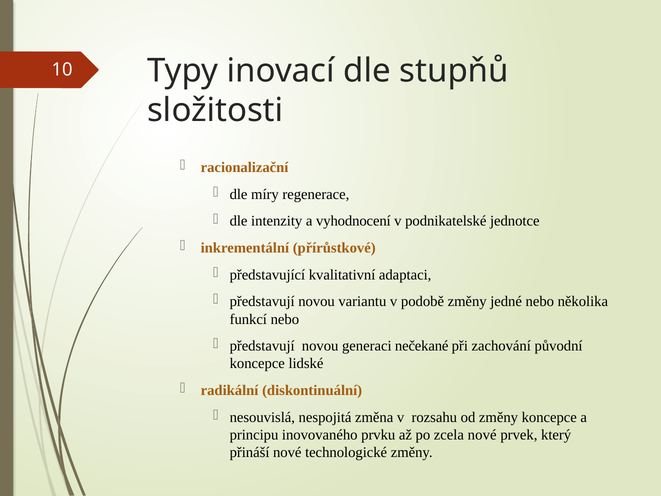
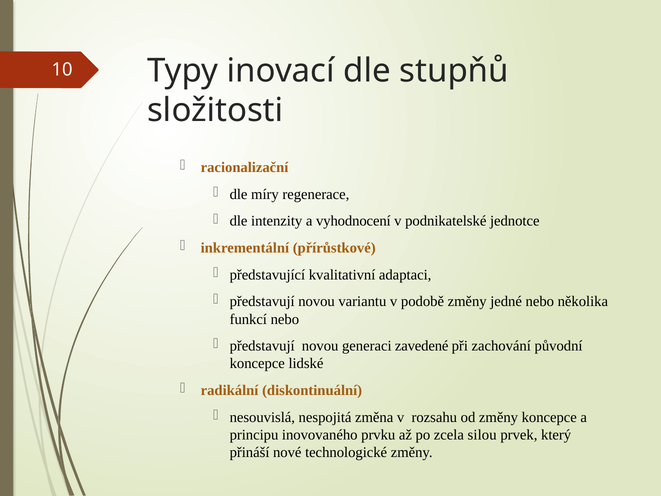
nečekané: nečekané -> zavedené
zcela nové: nové -> silou
